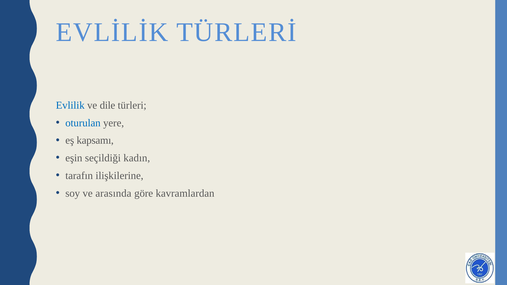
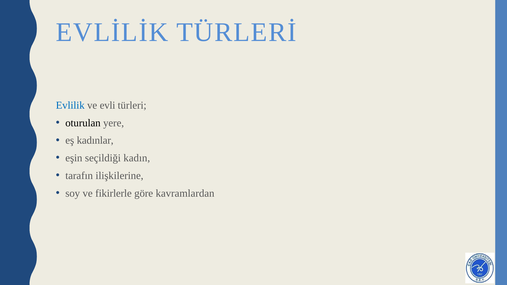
dile: dile -> evli
oturulan colour: blue -> black
kapsamı: kapsamı -> kadınlar
arasında: arasında -> fikirlerle
